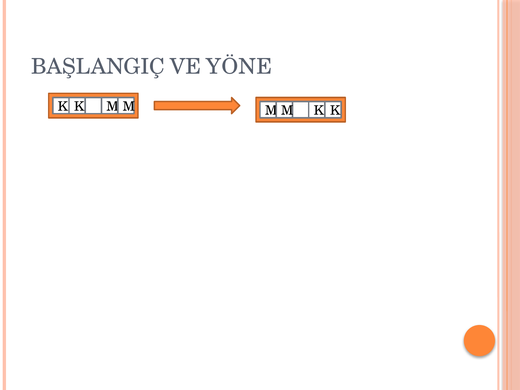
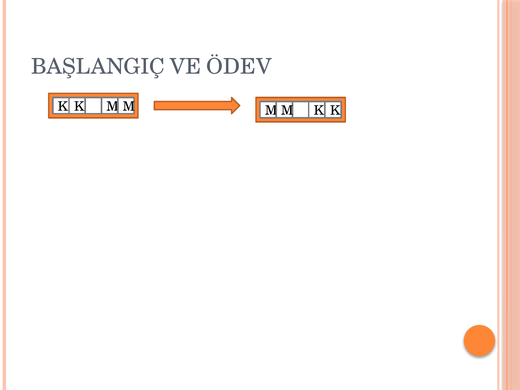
YÖNE: YÖNE -> ÖDEV
